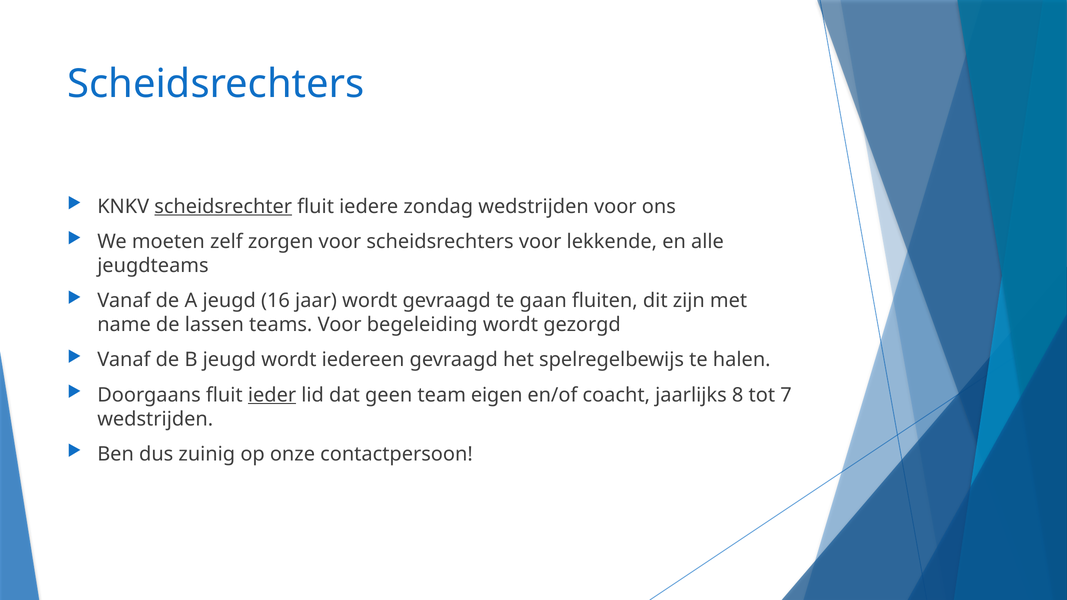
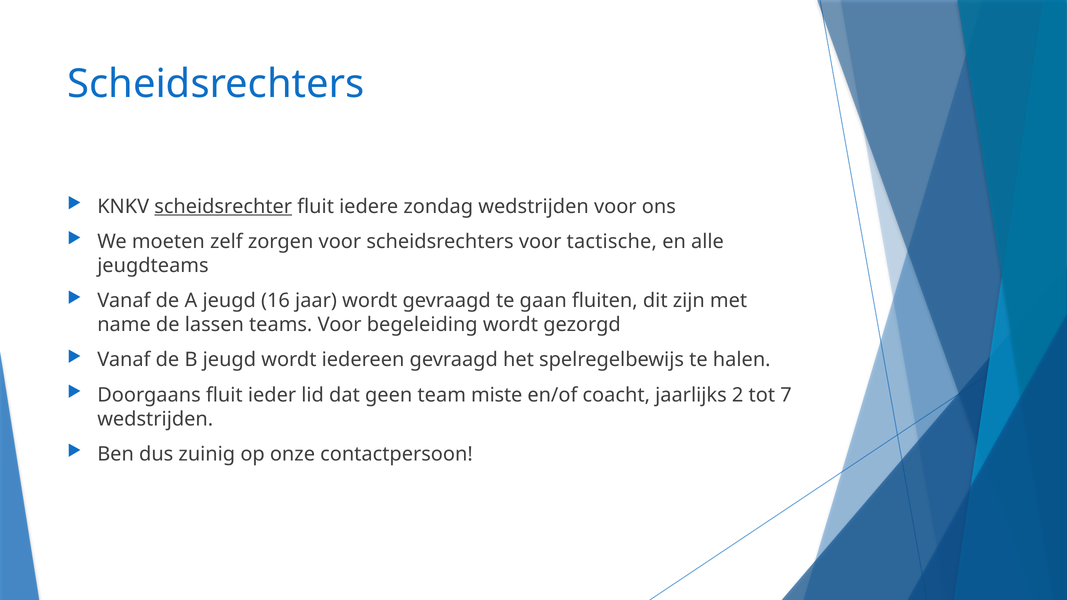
lekkende: lekkende -> tactische
ieder underline: present -> none
eigen: eigen -> miste
8: 8 -> 2
